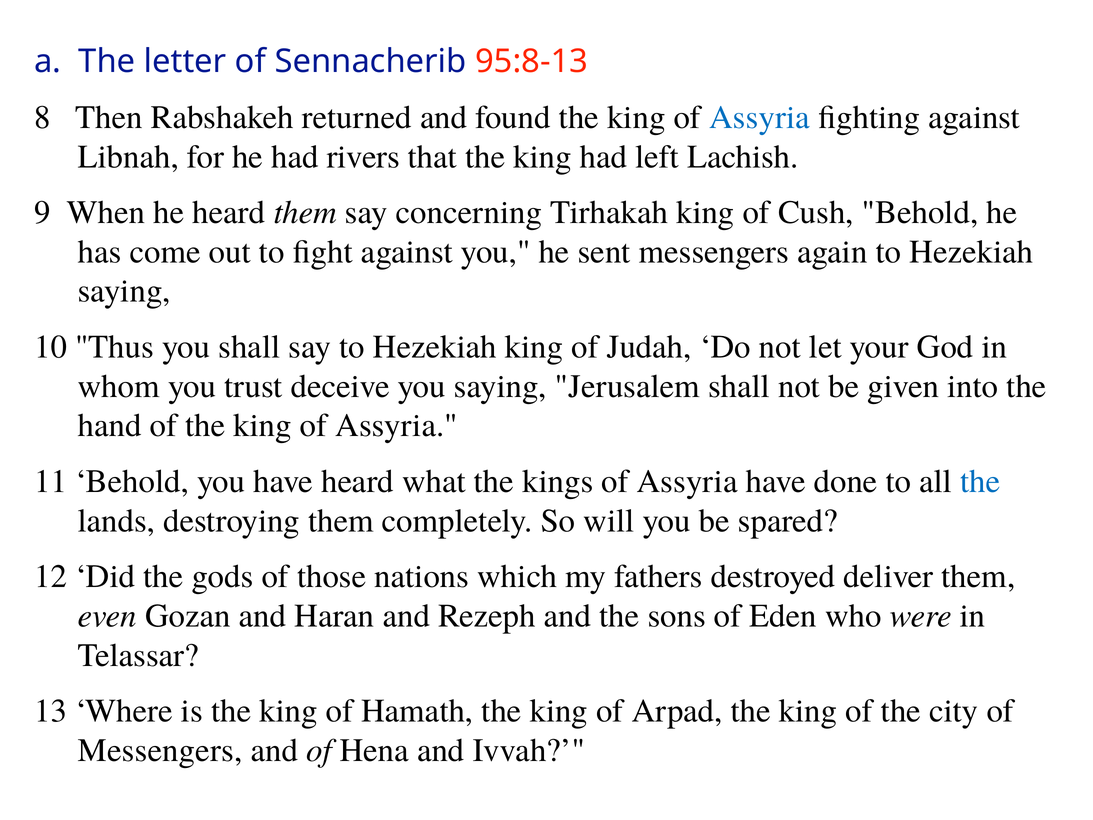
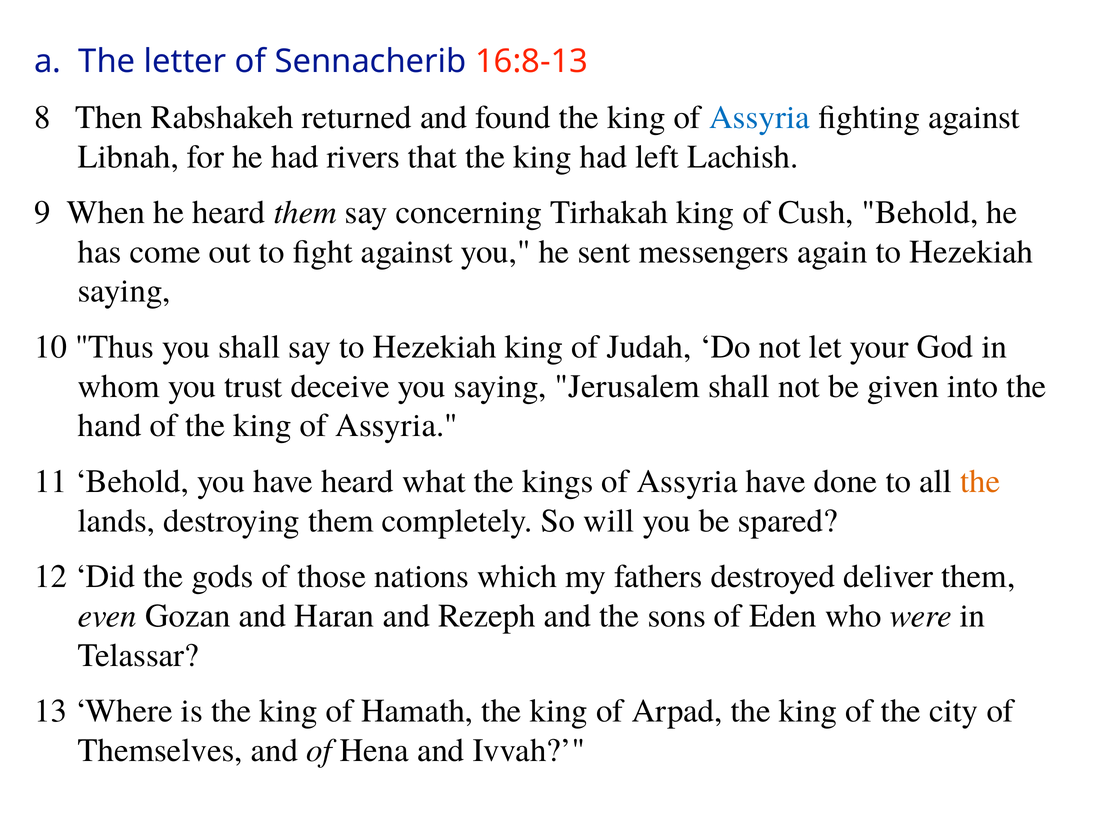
95:8-13: 95:8-13 -> 16:8-13
the at (980, 481) colour: blue -> orange
Messengers at (160, 750): Messengers -> Themselves
